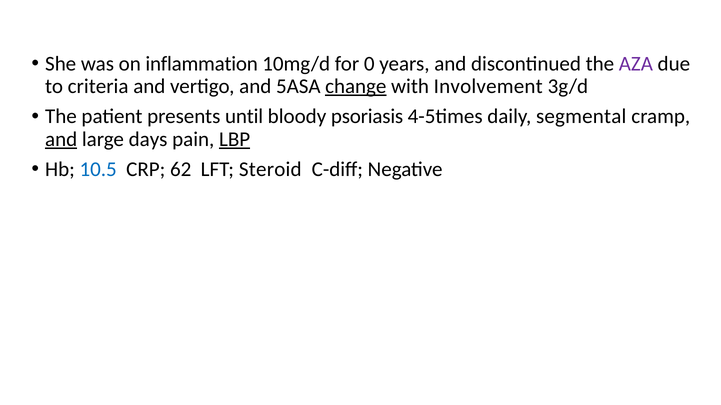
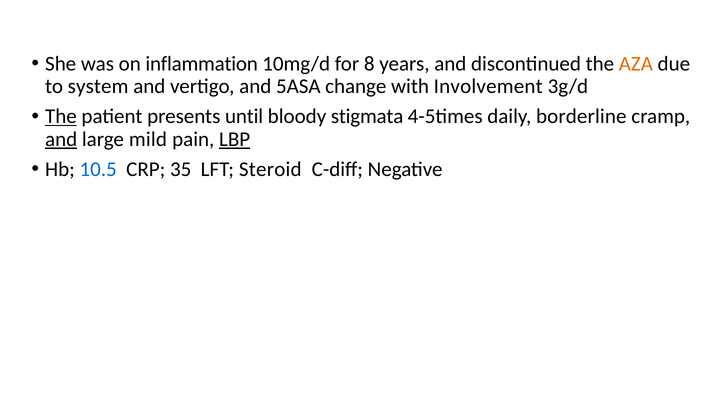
0: 0 -> 8
AZA colour: purple -> orange
criteria: criteria -> system
change underline: present -> none
The at (61, 117) underline: none -> present
psoriasis: psoriasis -> stigmata
segmental: segmental -> borderline
days: days -> mild
62: 62 -> 35
